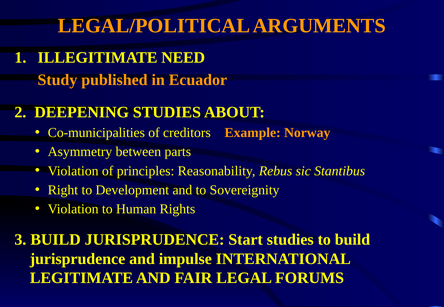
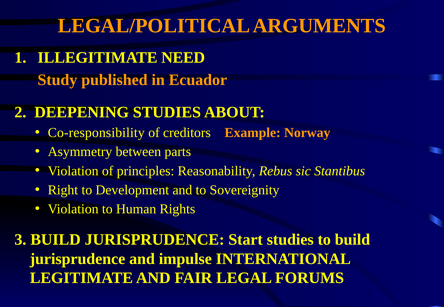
Co-municipalities: Co-municipalities -> Co-responsibility
